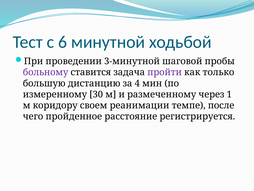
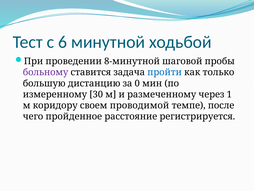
3-минутной: 3-минутной -> 8-минутной
пройти colour: purple -> blue
4: 4 -> 0
реанимации: реанимации -> проводимой
